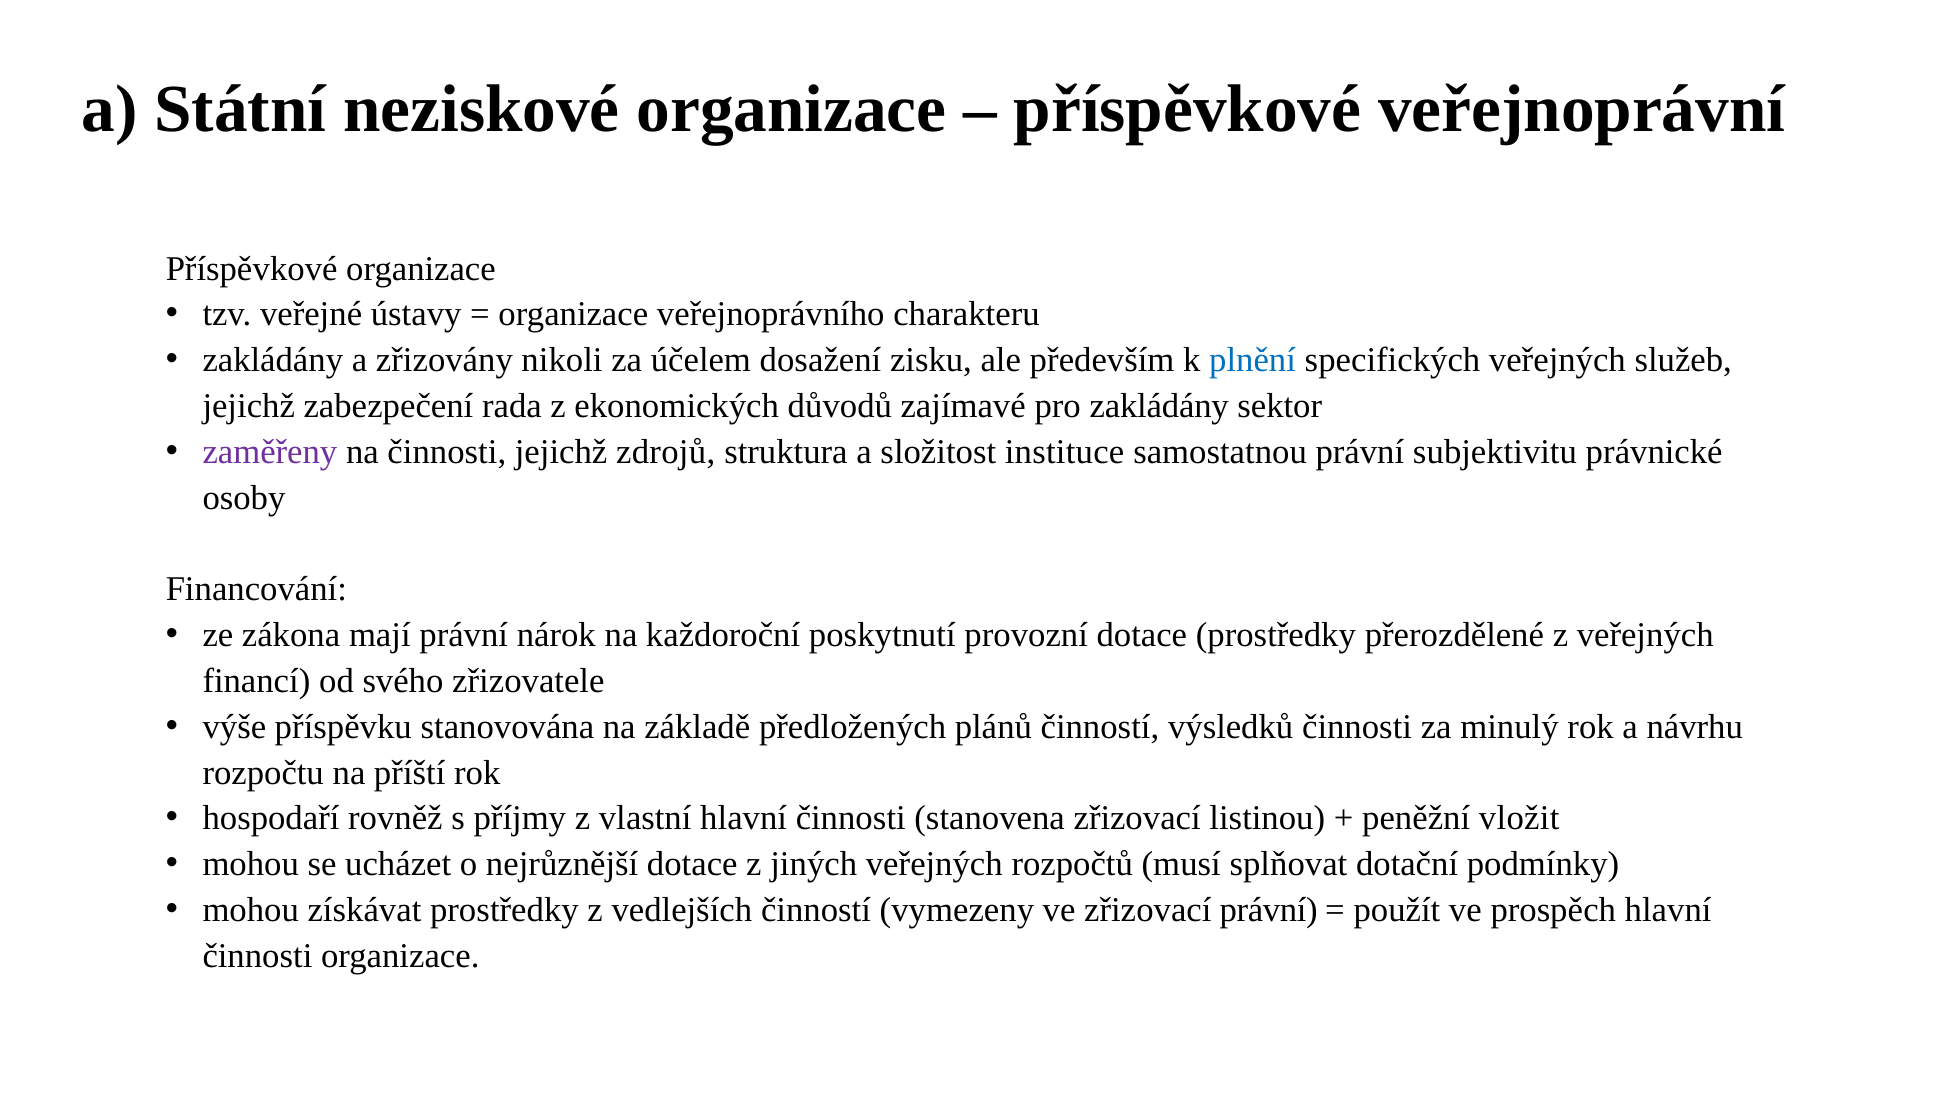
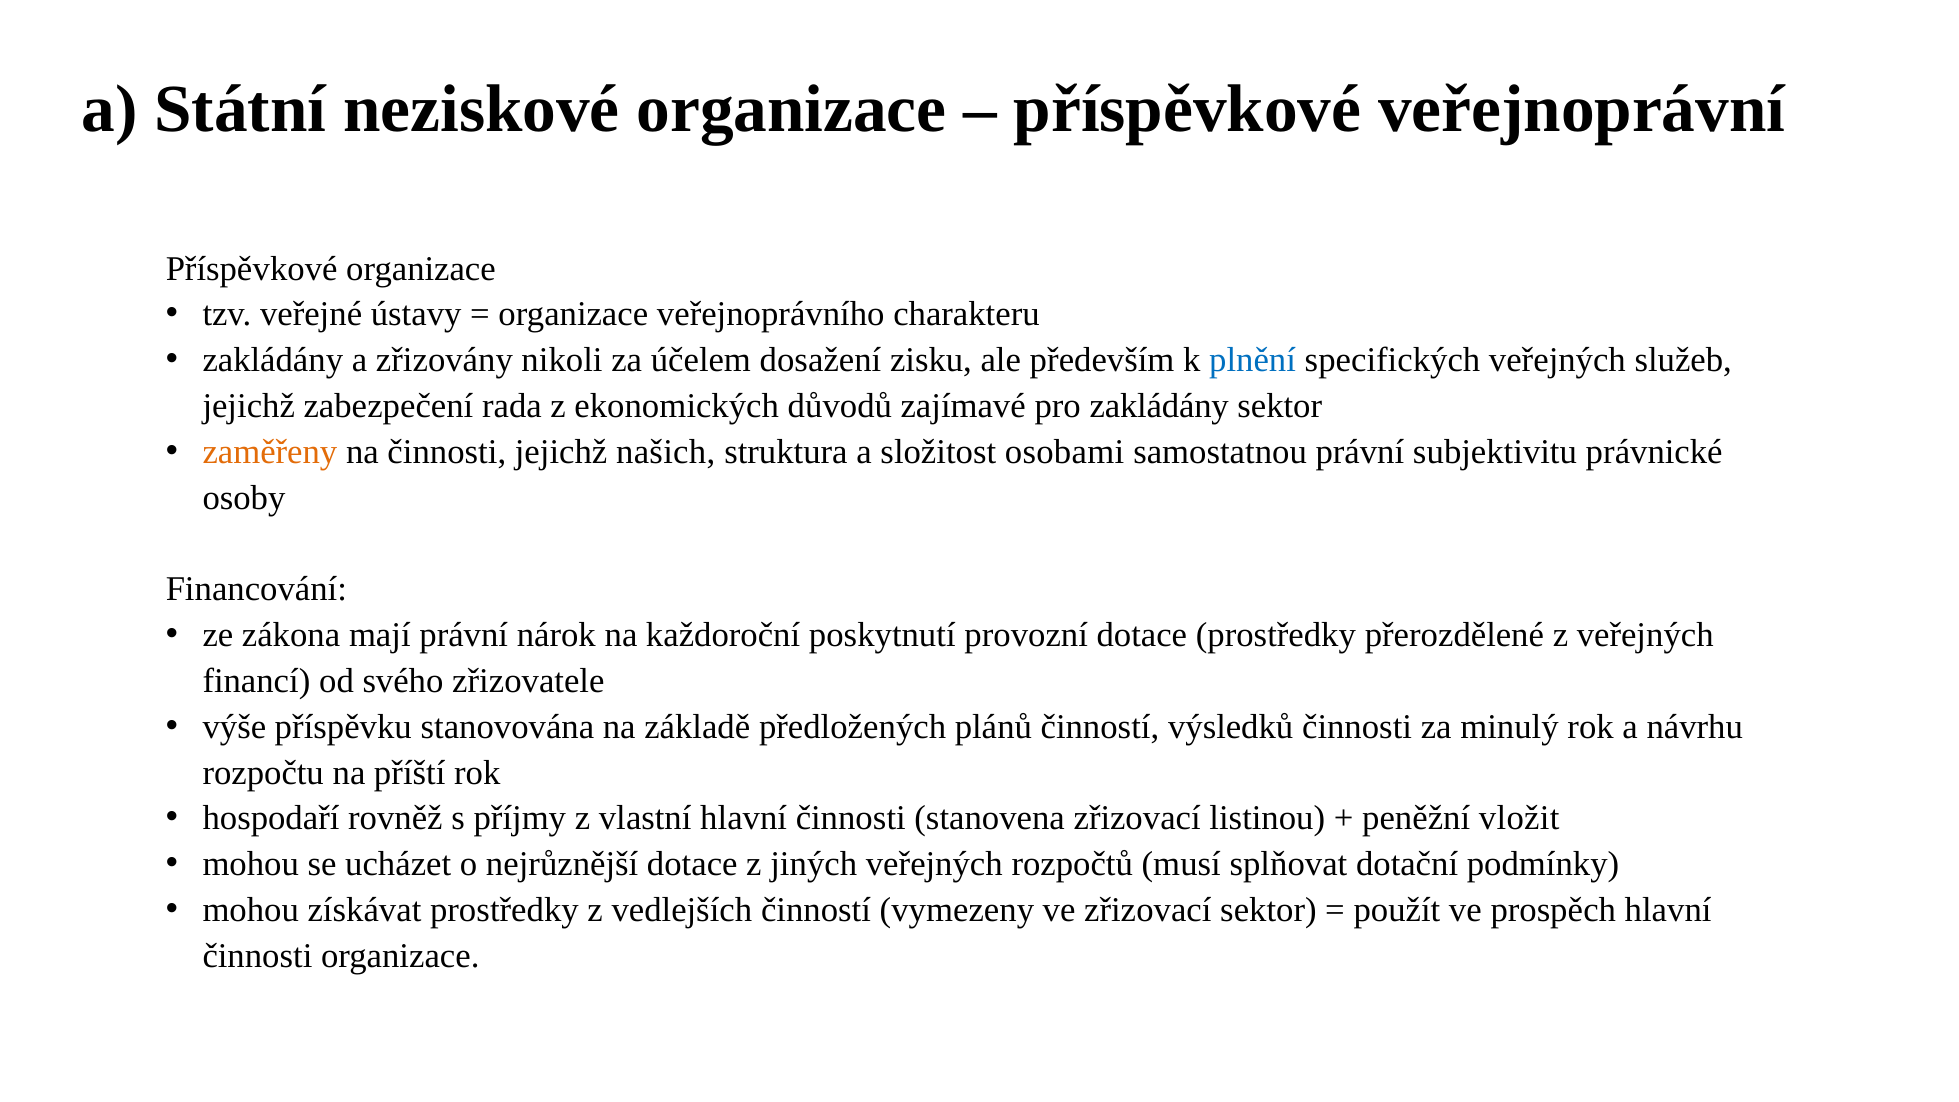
zaměřeny colour: purple -> orange
zdrojů: zdrojů -> našich
instituce: instituce -> osobami
zřizovací právní: právní -> sektor
